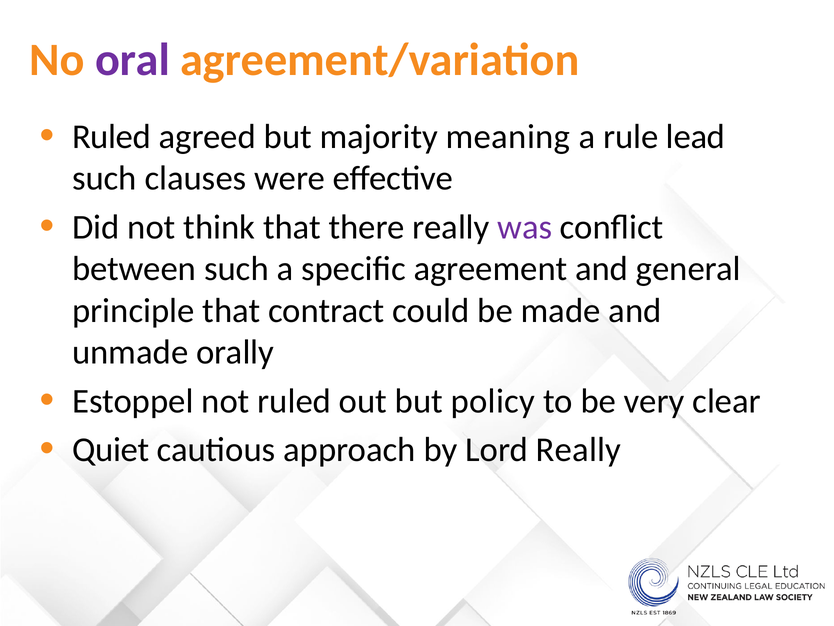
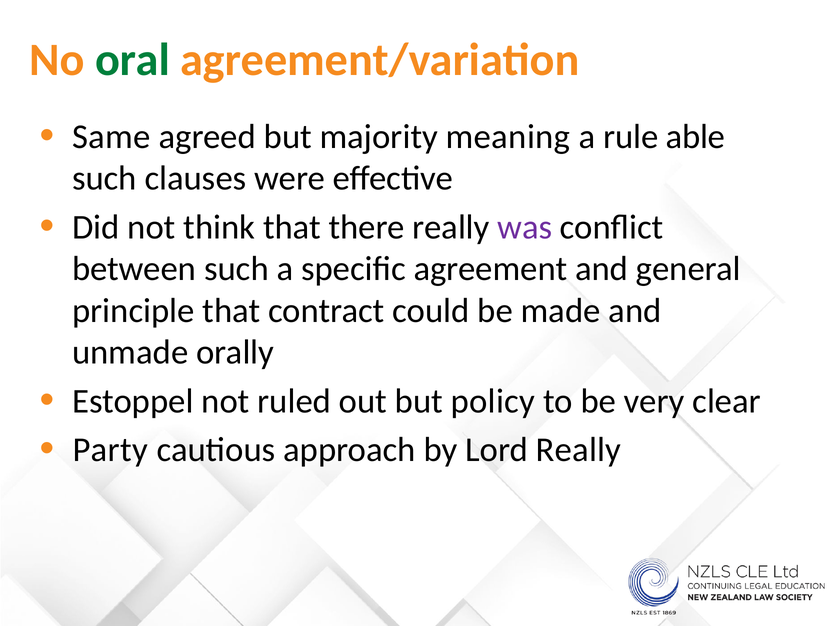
oral colour: purple -> green
Ruled at (112, 137): Ruled -> Same
lead: lead -> able
Quiet: Quiet -> Party
